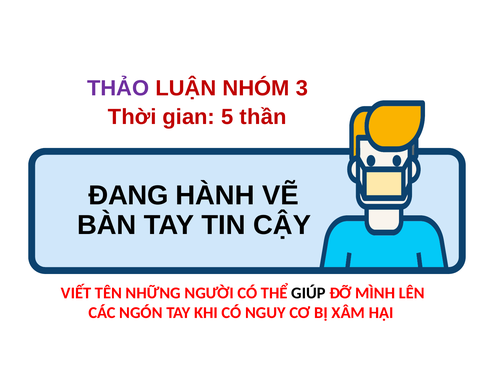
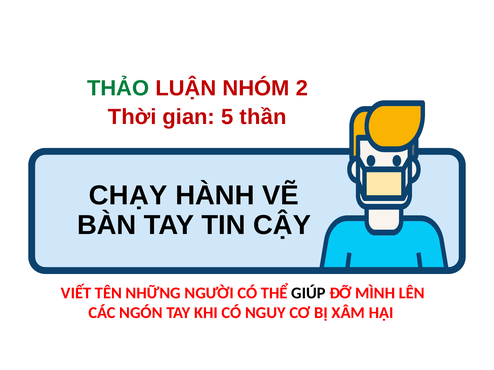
THẢO colour: purple -> green
3: 3 -> 2
ĐANG: ĐANG -> CHẠY
